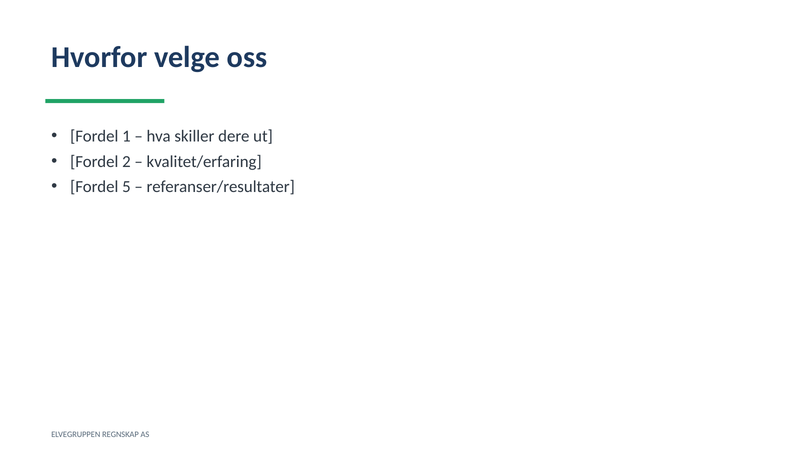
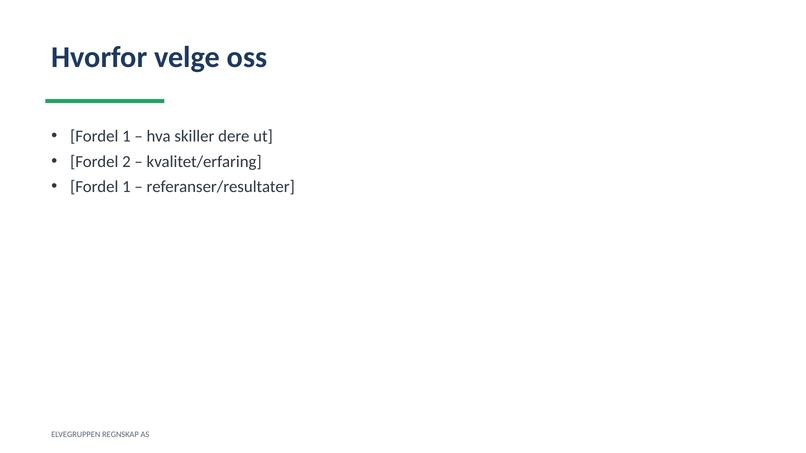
5 at (126, 187): 5 -> 1
